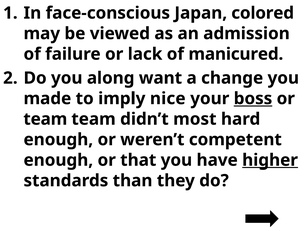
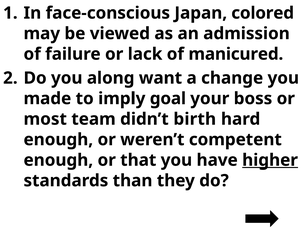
nice: nice -> goal
boss underline: present -> none
team at (45, 119): team -> most
most: most -> birth
